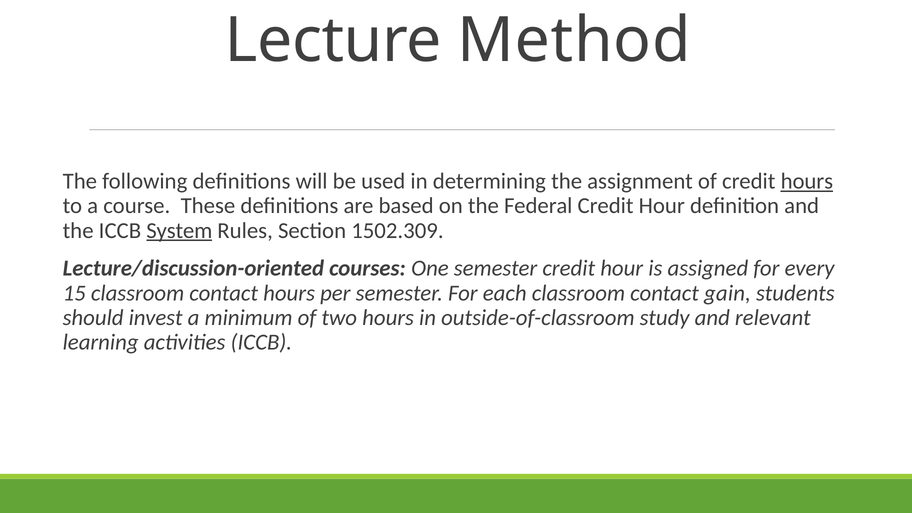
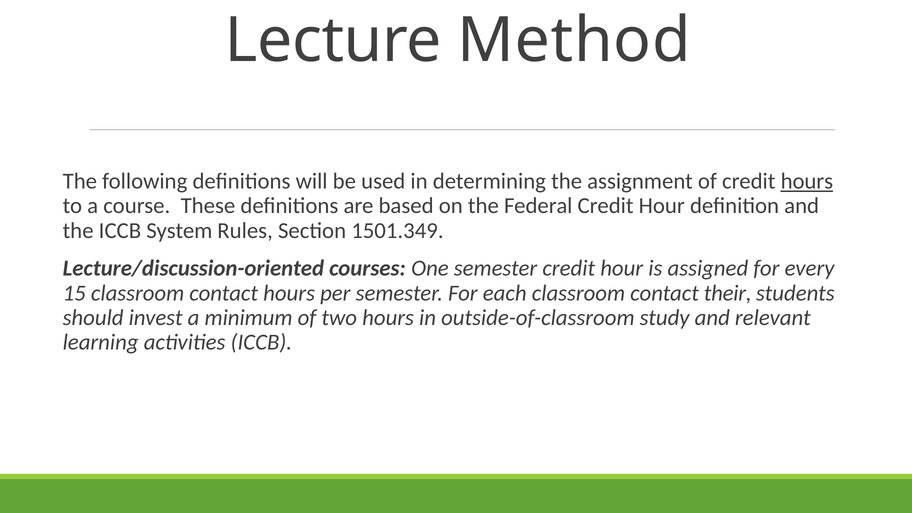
System underline: present -> none
1502.309: 1502.309 -> 1501.349
gain: gain -> their
